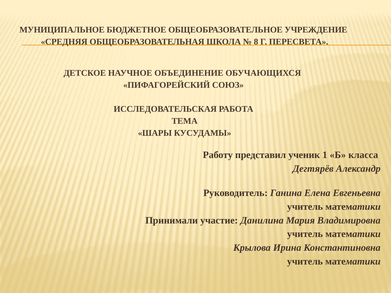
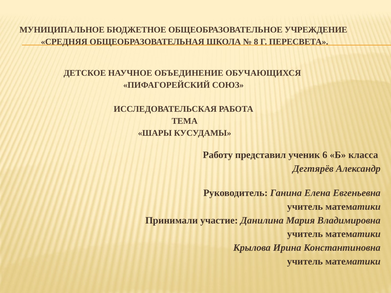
1: 1 -> 6
